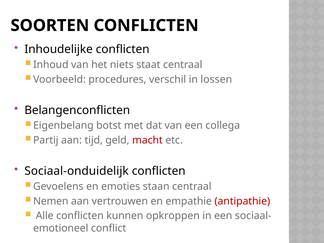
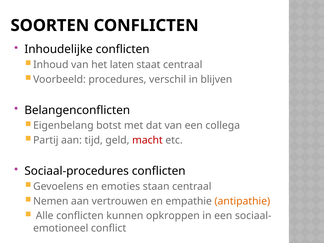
niets: niets -> laten
lossen: lossen -> blijven
Sociaal-onduidelijk: Sociaal-onduidelijk -> Sociaal-procedures
antipathie colour: red -> orange
